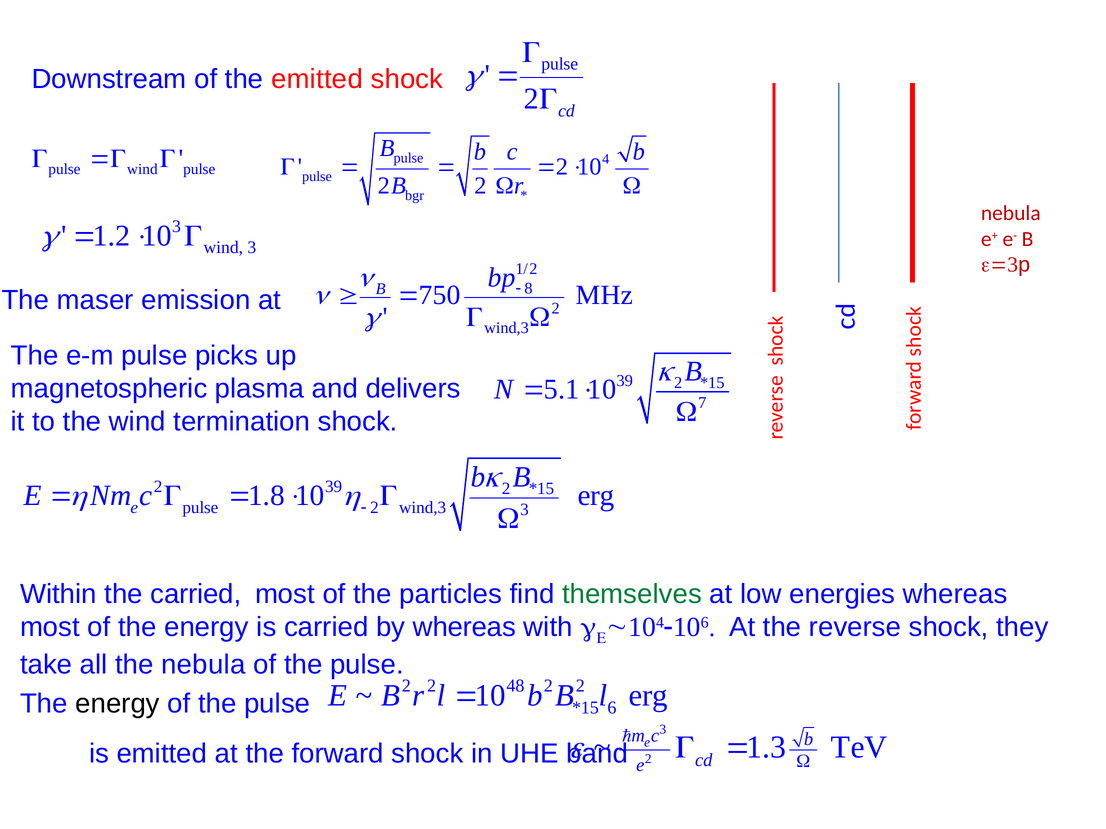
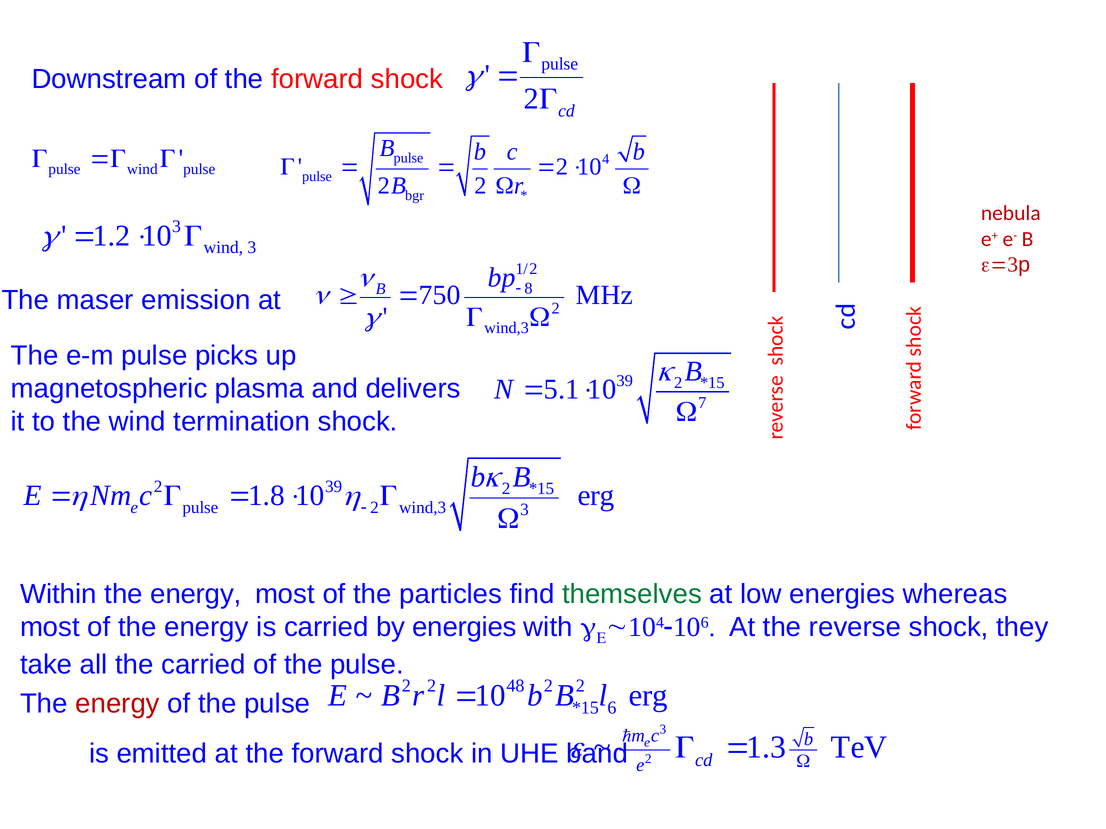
of the emitted: emitted -> forward
Within the carried: carried -> energy
by whereas: whereas -> energies
the nebula: nebula -> carried
energy at (118, 704) colour: black -> red
